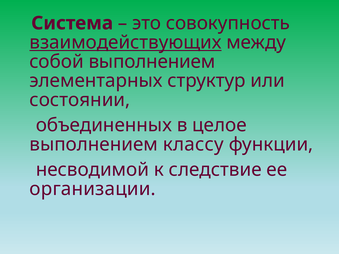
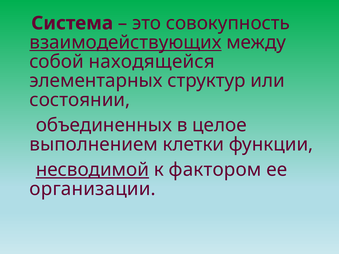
собой выполнением: выполнением -> находящейся
классу: классу -> клетки
несводимой underline: none -> present
следствие: следствие -> фактором
